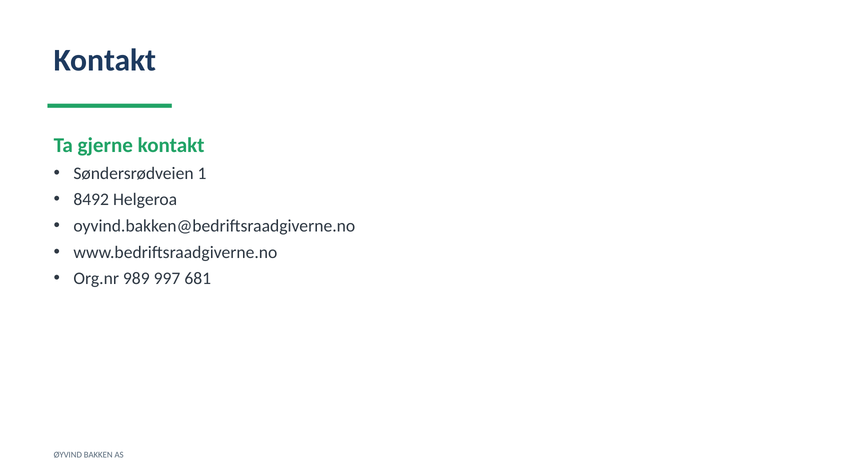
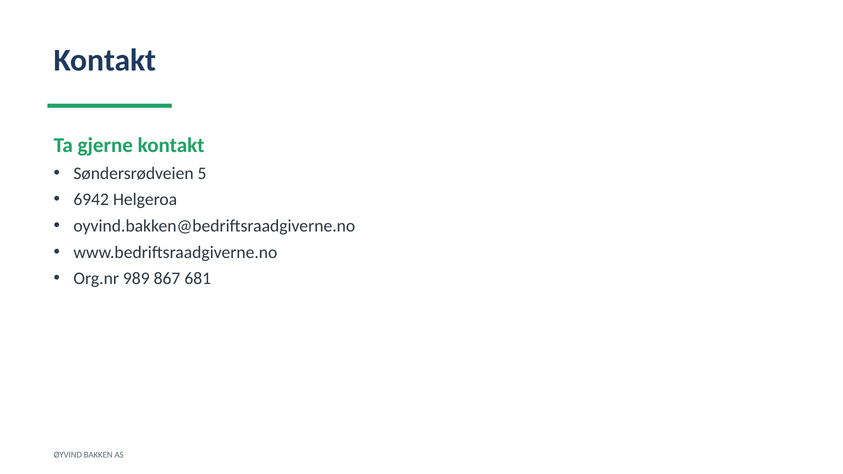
1: 1 -> 5
8492: 8492 -> 6942
997: 997 -> 867
